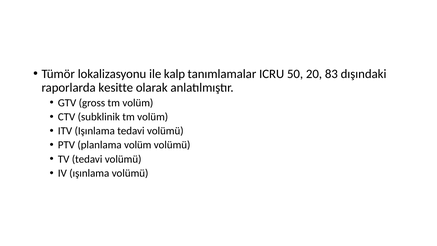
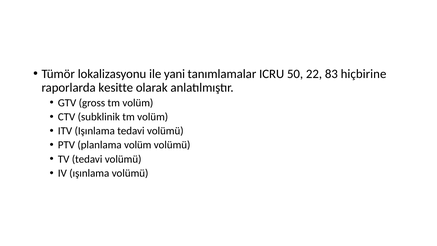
kalp: kalp -> yani
20: 20 -> 22
dışındaki: dışındaki -> hiçbirine
